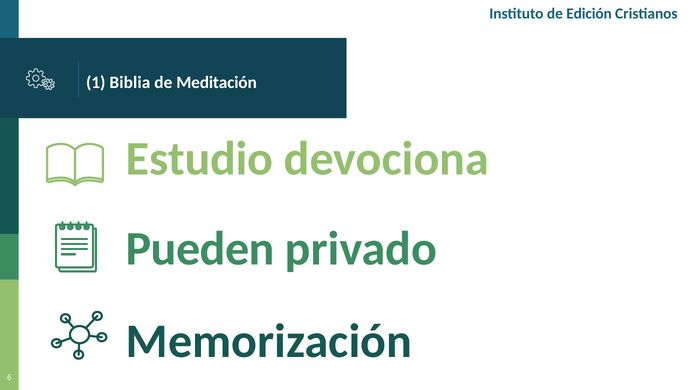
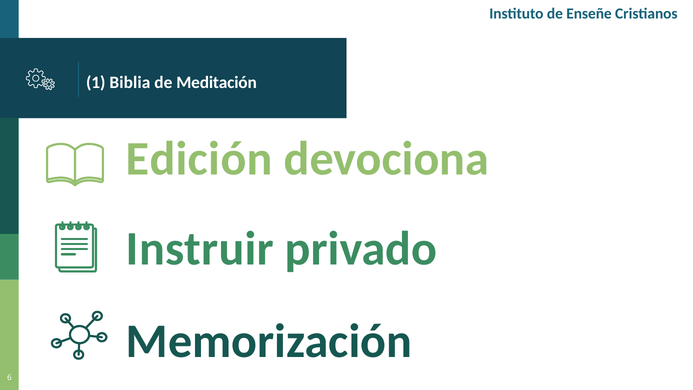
Edición: Edición -> Enseñe
Estudio: Estudio -> Edición
Pueden: Pueden -> Instruir
